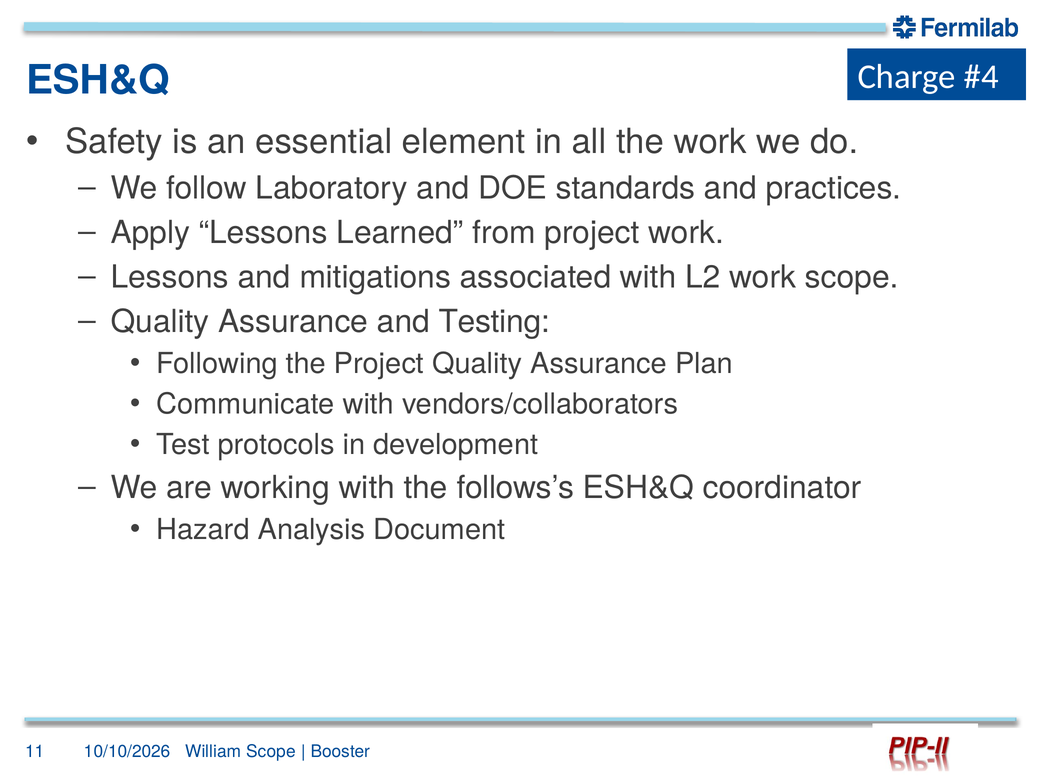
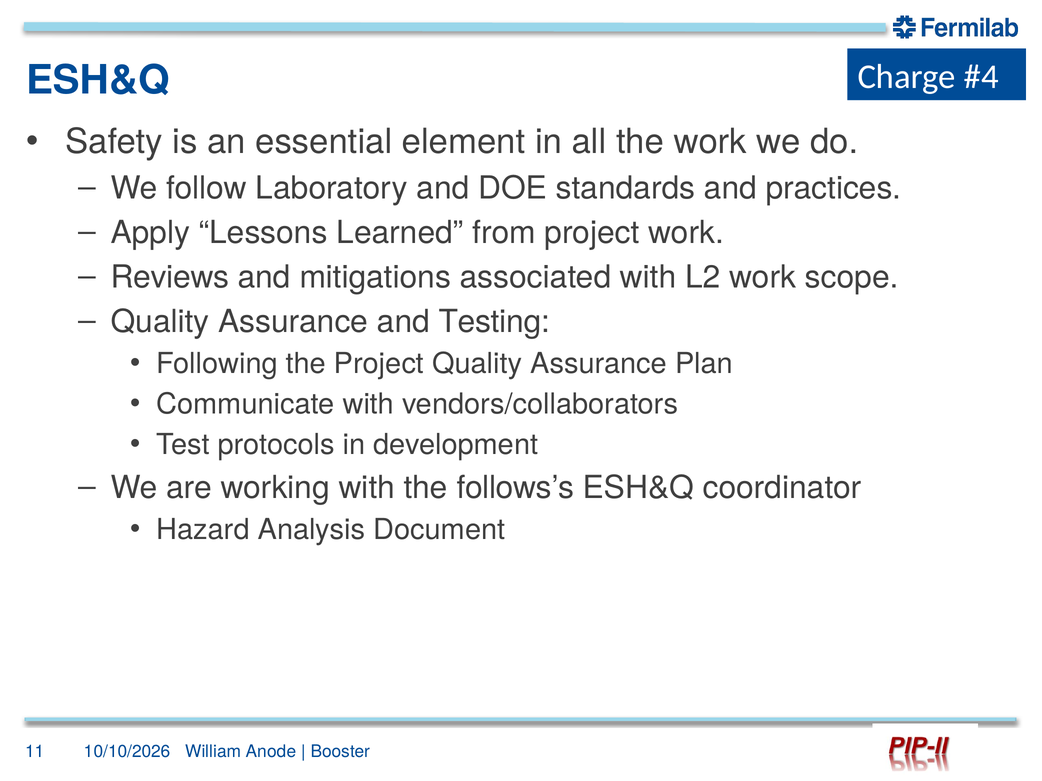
Lessons at (170, 277): Lessons -> Reviews
William Scope: Scope -> Anode
